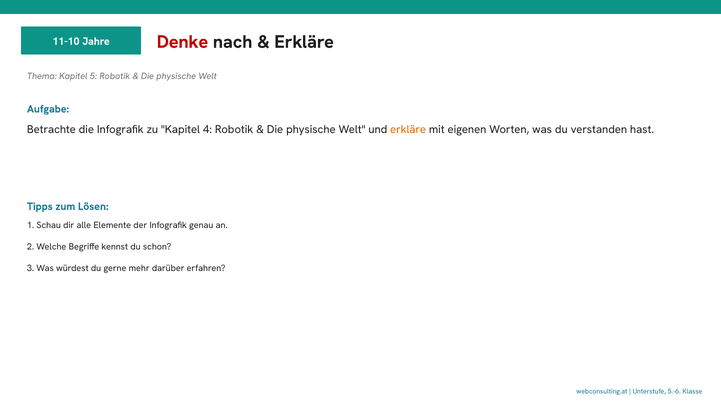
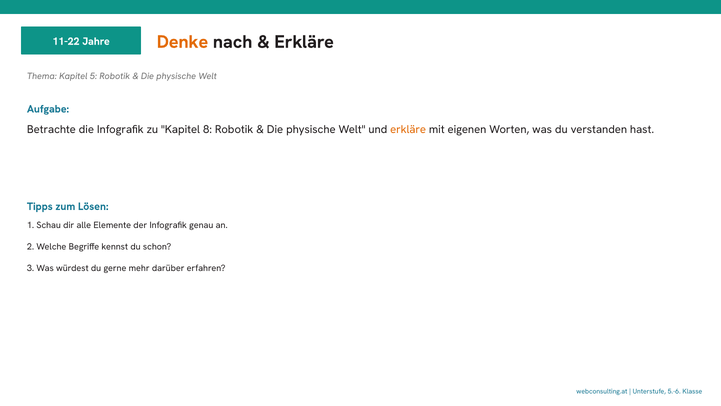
11-10: 11-10 -> 11-22
Denke colour: red -> orange
4: 4 -> 8
